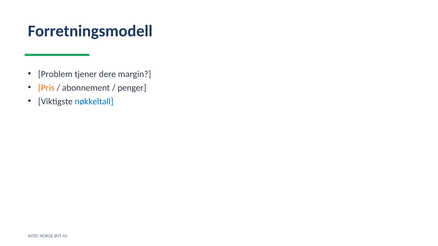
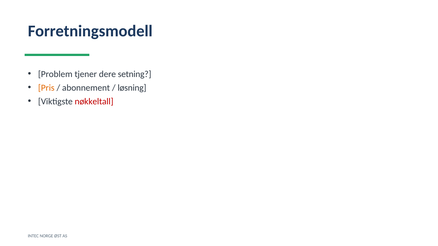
margin: margin -> setning
penger: penger -> løsning
nøkkeltall colour: blue -> red
